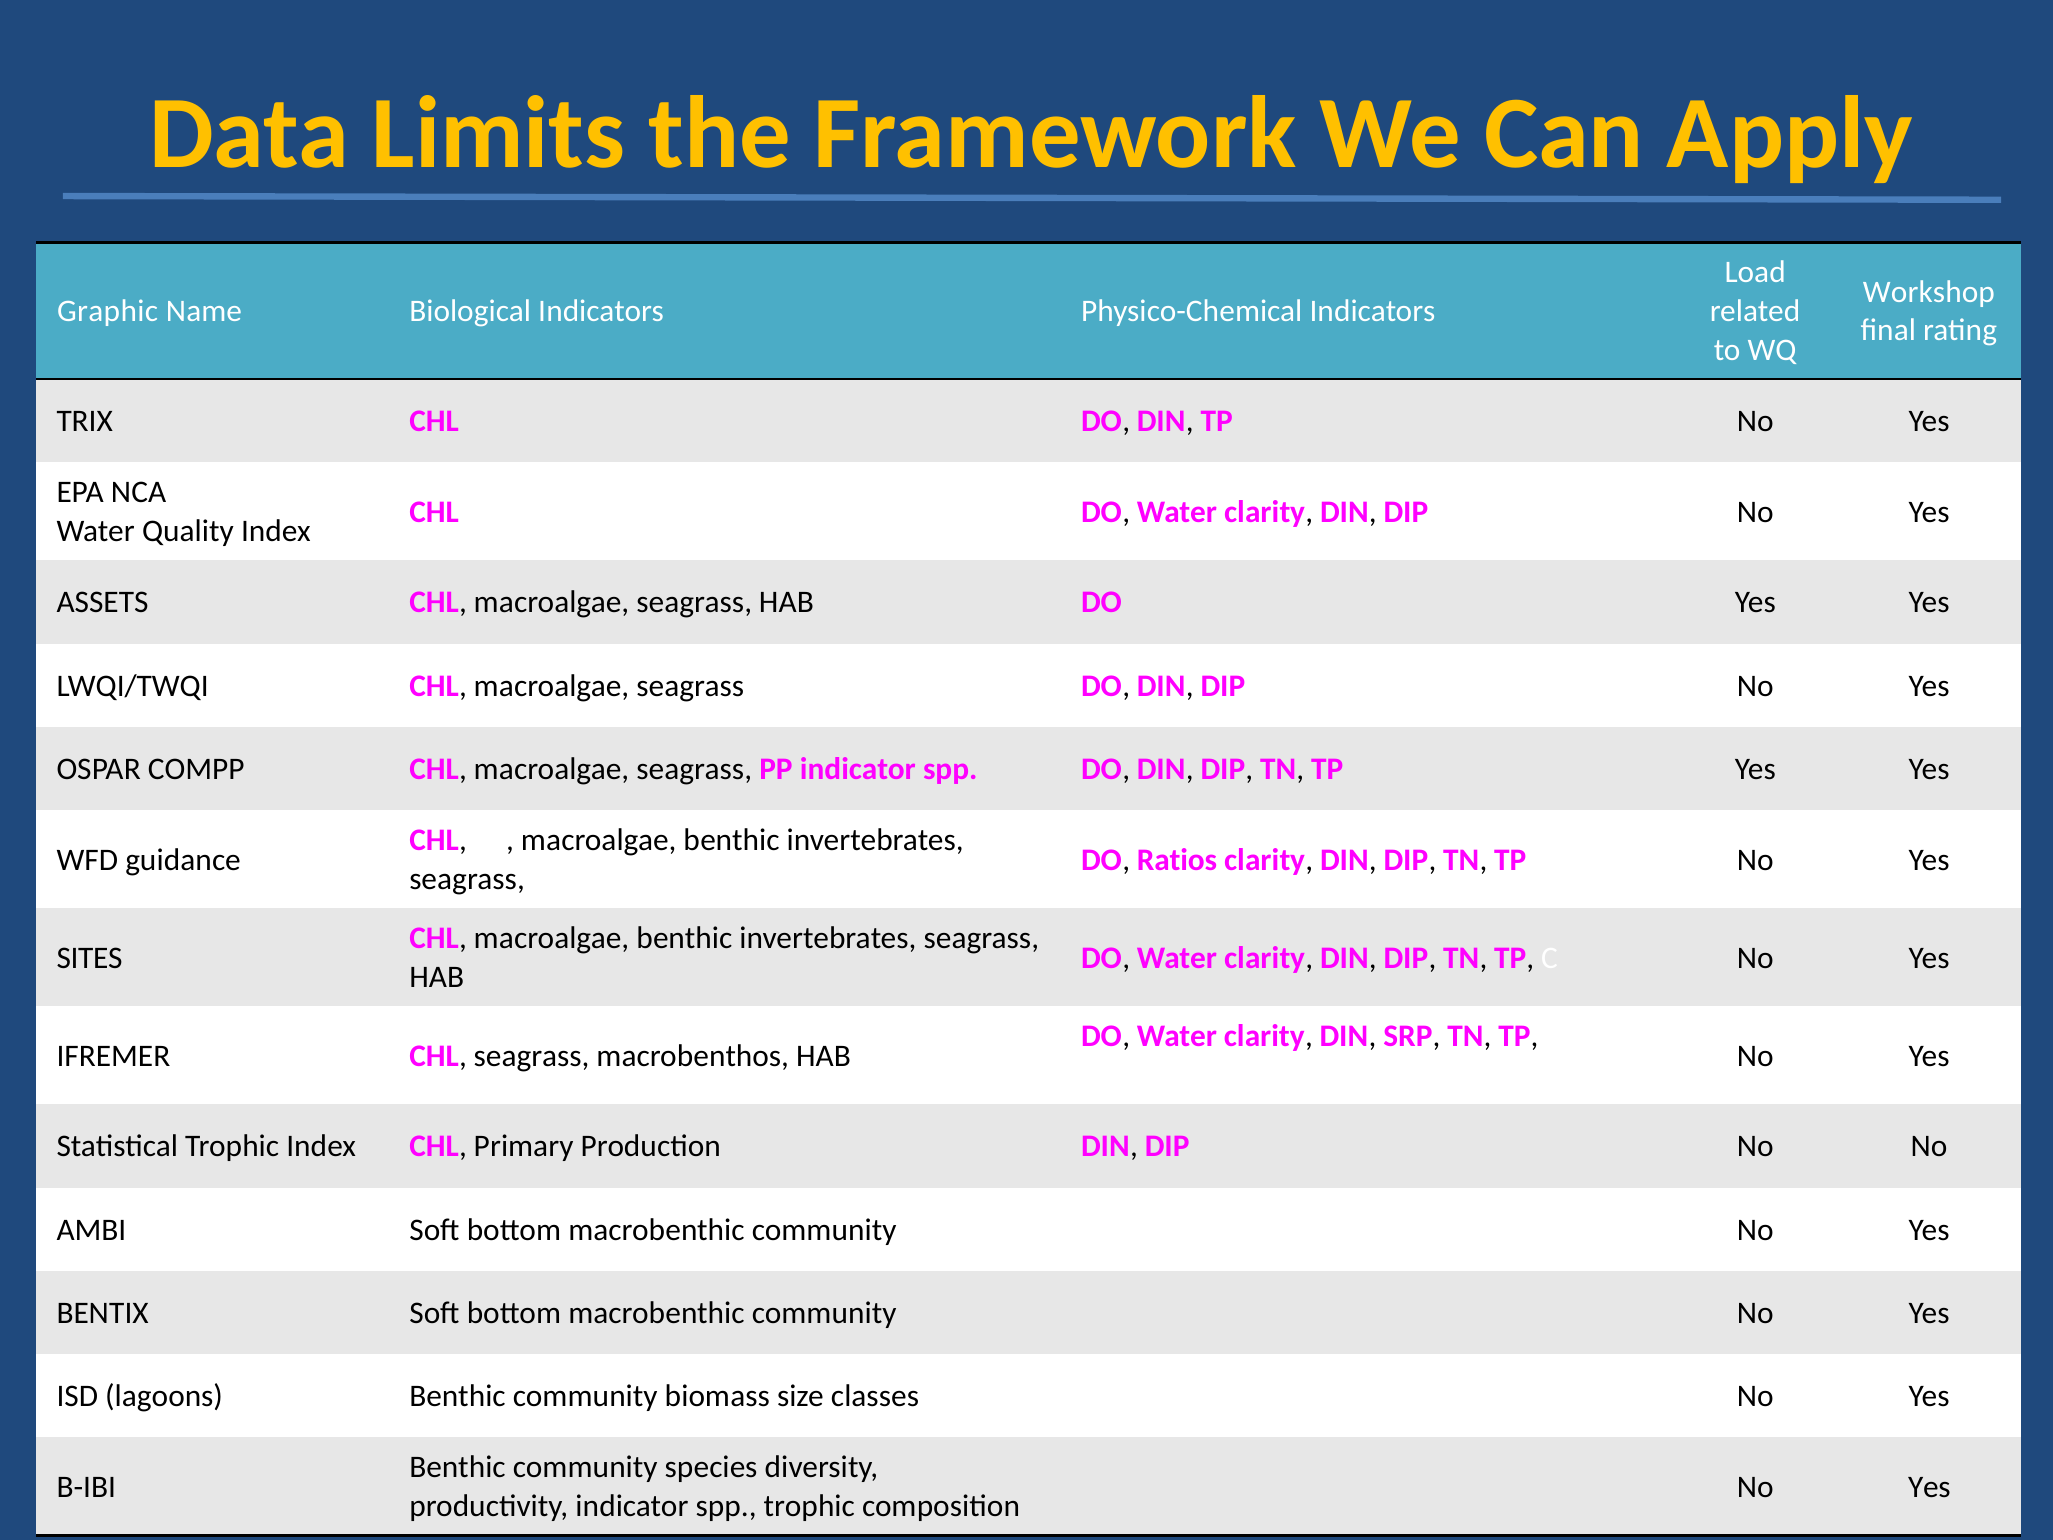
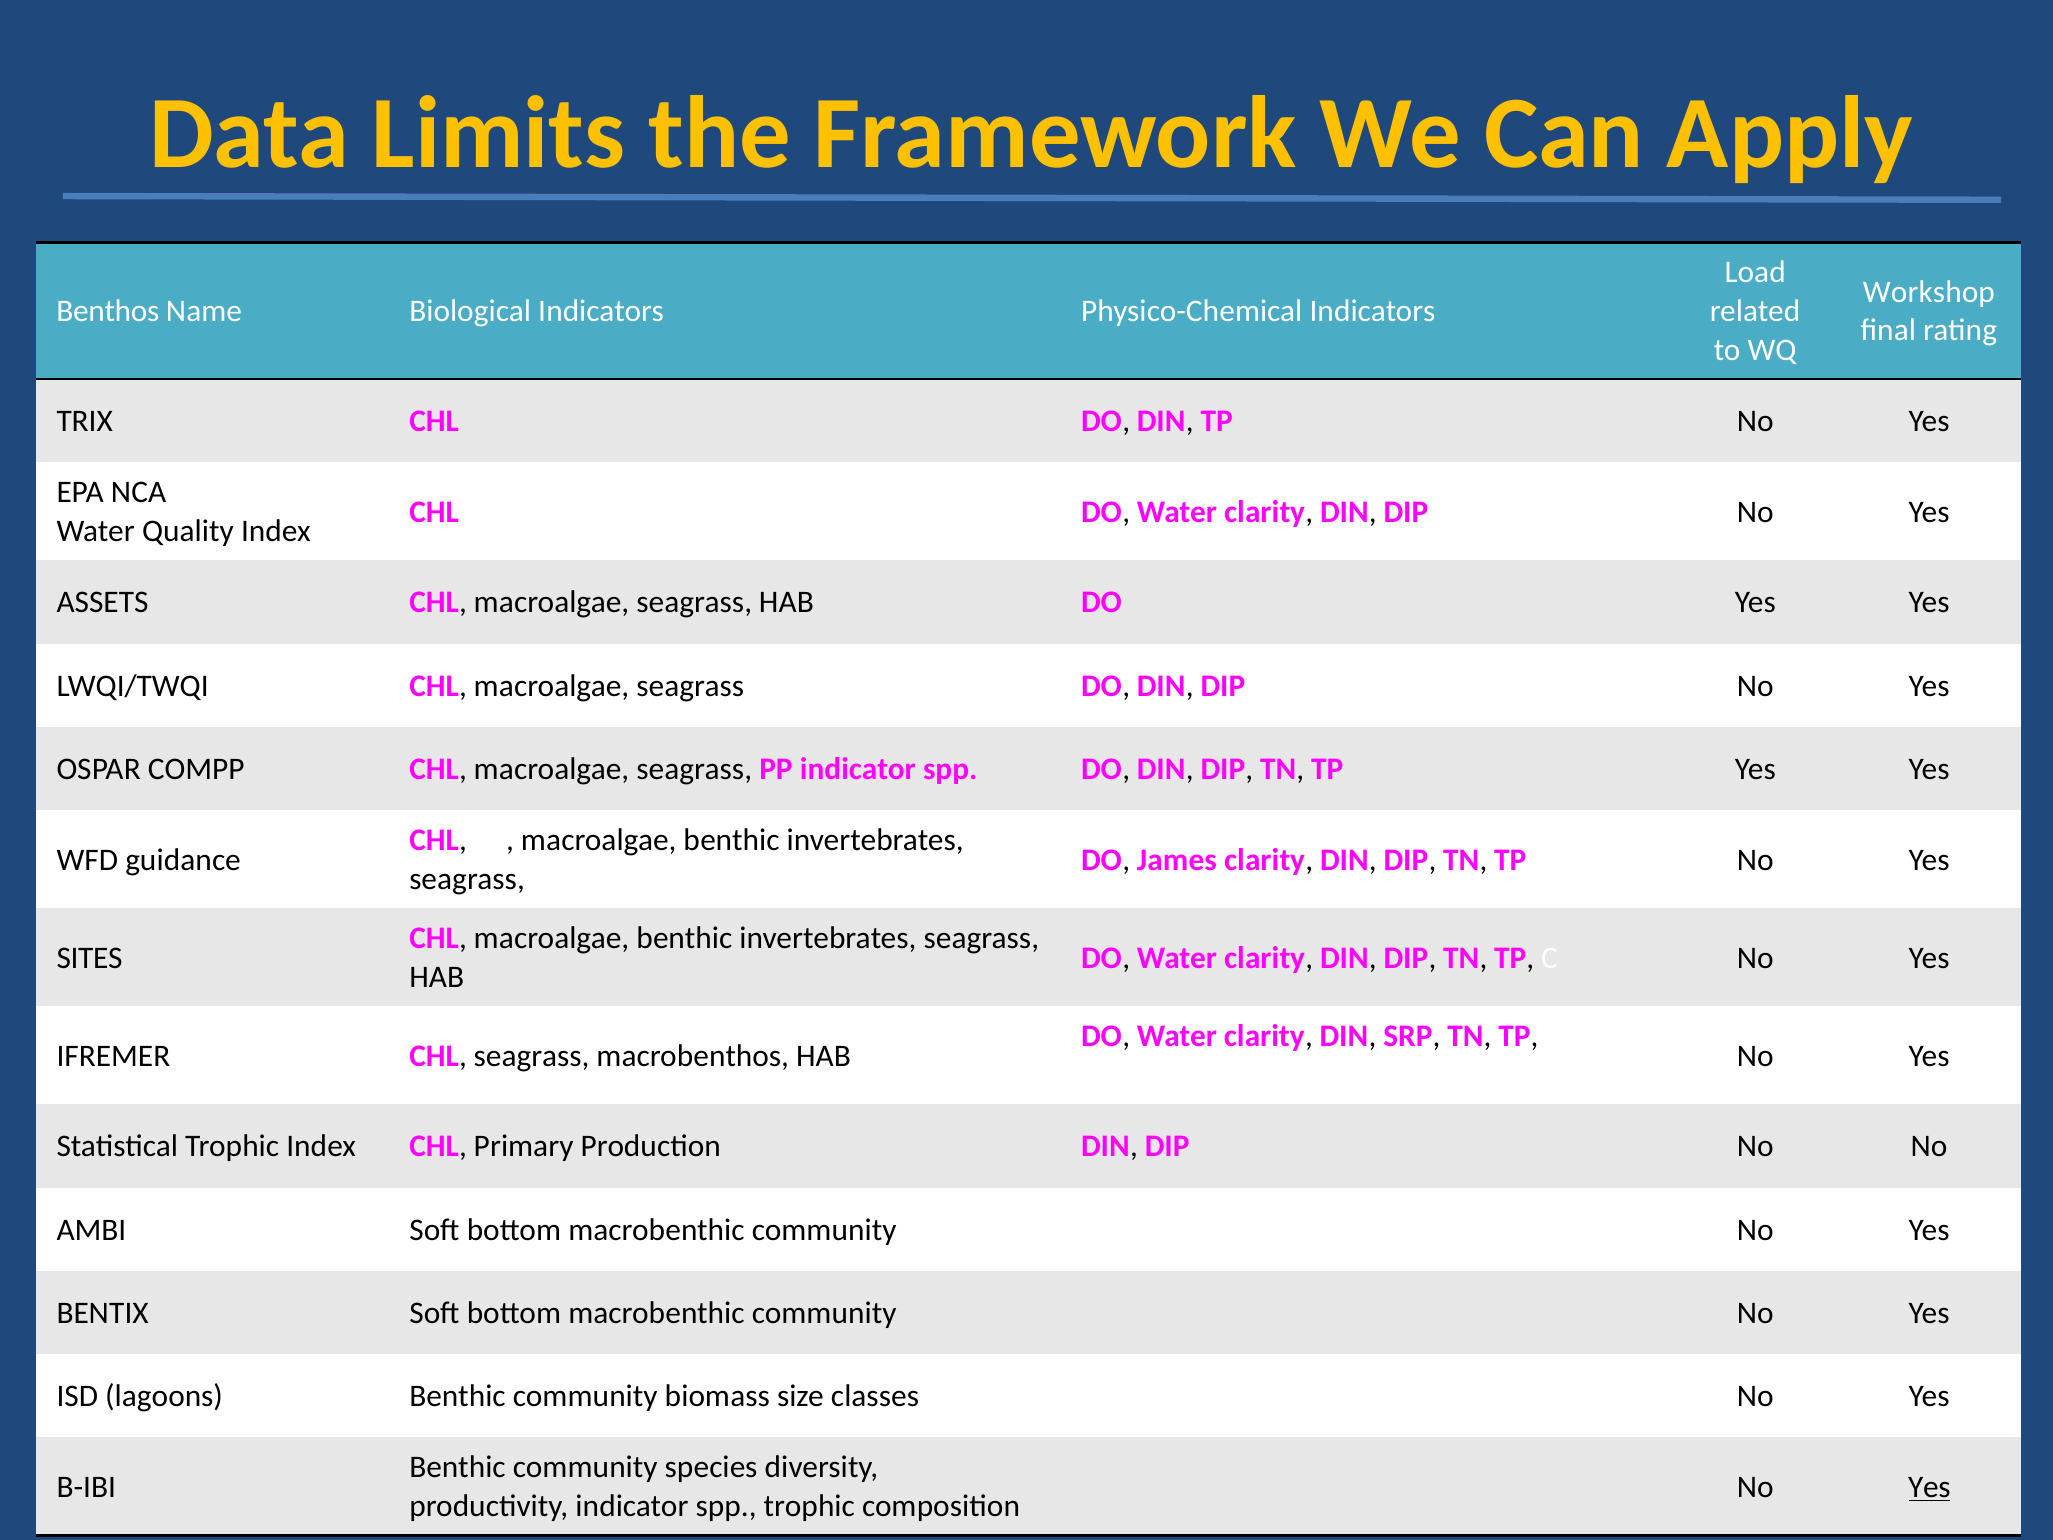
Graphic: Graphic -> Benthos
Ratios: Ratios -> James
Yes at (1929, 1487) underline: none -> present
